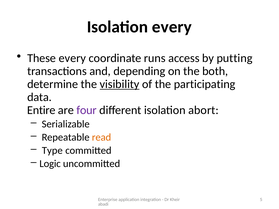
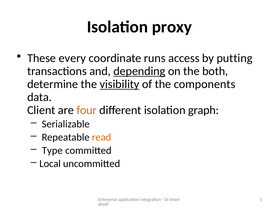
Isolation every: every -> proxy
depending underline: none -> present
participating: participating -> components
Entire: Entire -> Client
four colour: purple -> orange
abort: abort -> graph
Logic: Logic -> Local
